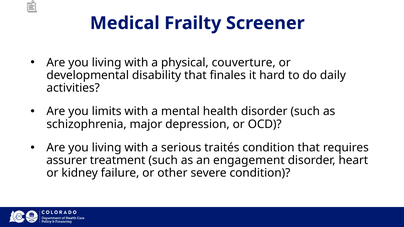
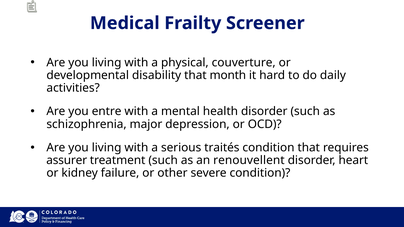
finales: finales -> month
limits: limits -> entre
engagement: engagement -> renouvellent
